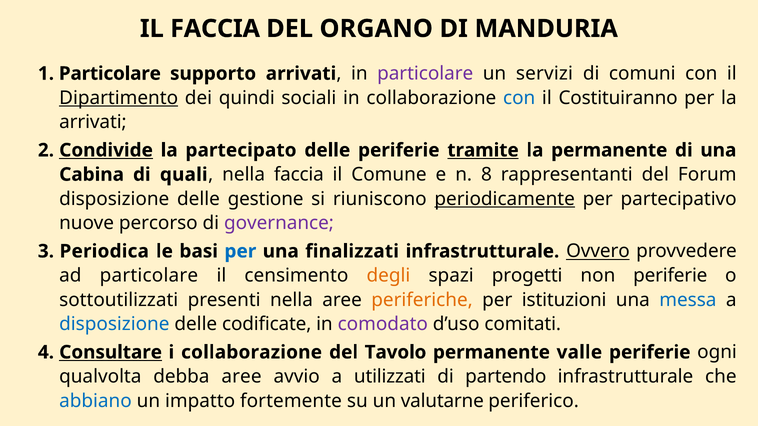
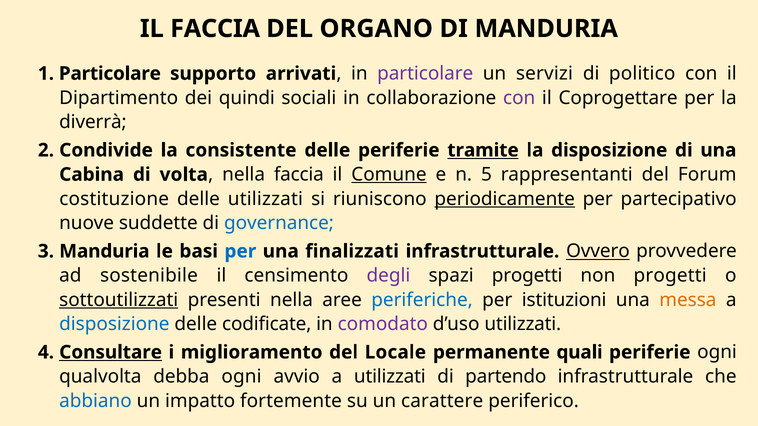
comuni: comuni -> politico
Dipartimento underline: present -> none
con at (519, 98) colour: blue -> purple
Costituiranno: Costituiranno -> Coprogettare
arrivati at (93, 122): arrivati -> diverrà
Condivide underline: present -> none
partecipato: partecipato -> consistente
la permanente: permanente -> disposizione
quali: quali -> volta
Comune underline: none -> present
8: 8 -> 5
disposizione at (114, 199): disposizione -> costituzione
delle gestione: gestione -> utilizzati
percorso: percorso -> suddette
governance colour: purple -> blue
Periodica at (104, 251): Periodica -> Manduria
ad particolare: particolare -> sostenibile
degli colour: orange -> purple
non periferie: periferie -> progetti
sottoutilizzati underline: none -> present
periferiche colour: orange -> blue
messa colour: blue -> orange
d’uso comitati: comitati -> utilizzati
i collaborazione: collaborazione -> miglioramento
Tavolo: Tavolo -> Locale
valle: valle -> quali
debba aree: aree -> ogni
valutarne: valutarne -> carattere
